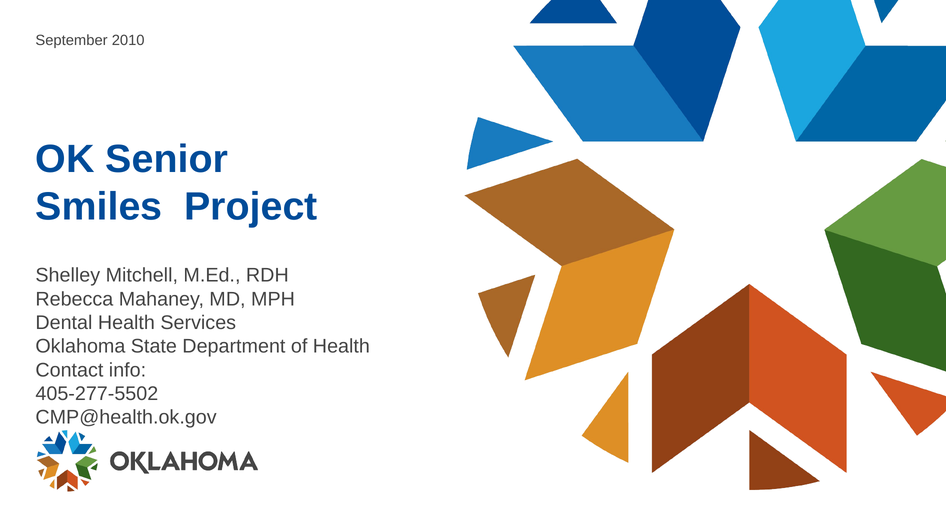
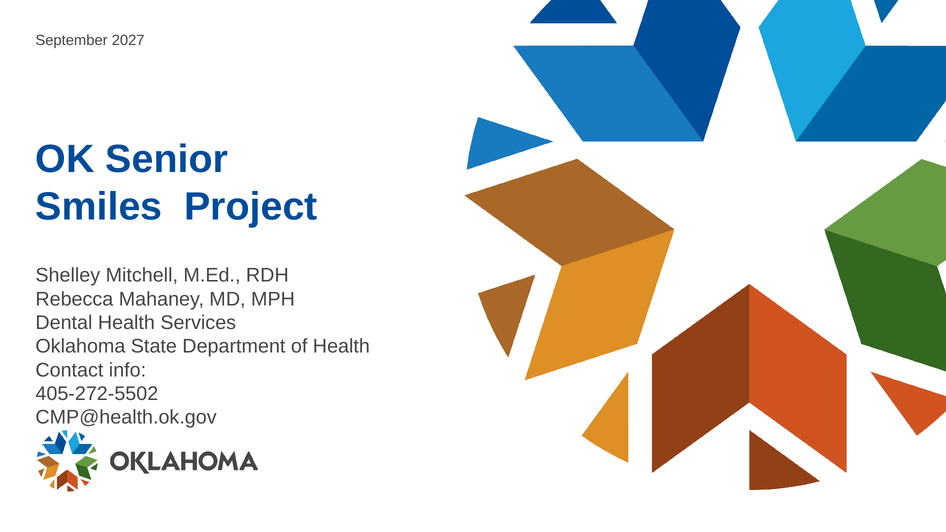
2010: 2010 -> 2027
405-277-5502: 405-277-5502 -> 405-272-5502
